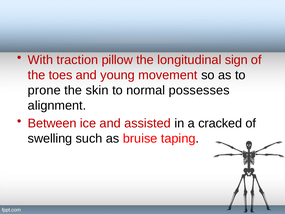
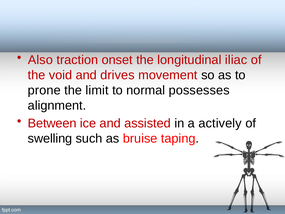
With: With -> Also
pillow: pillow -> onset
sign: sign -> iliac
toes: toes -> void
young: young -> drives
skin: skin -> limit
cracked: cracked -> actively
